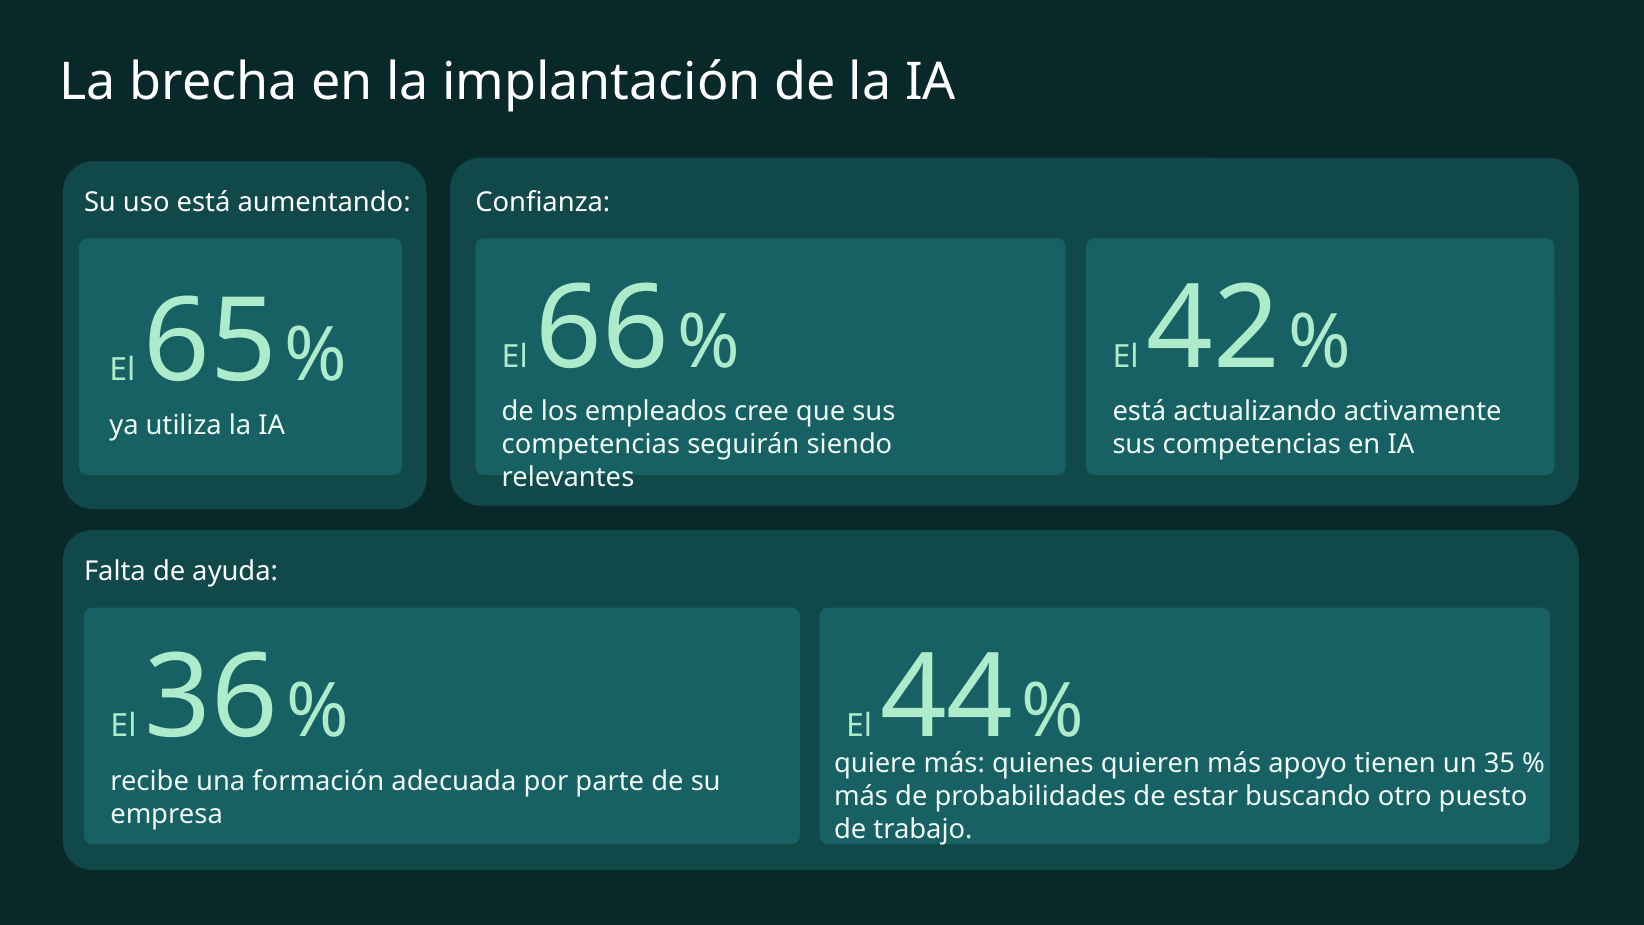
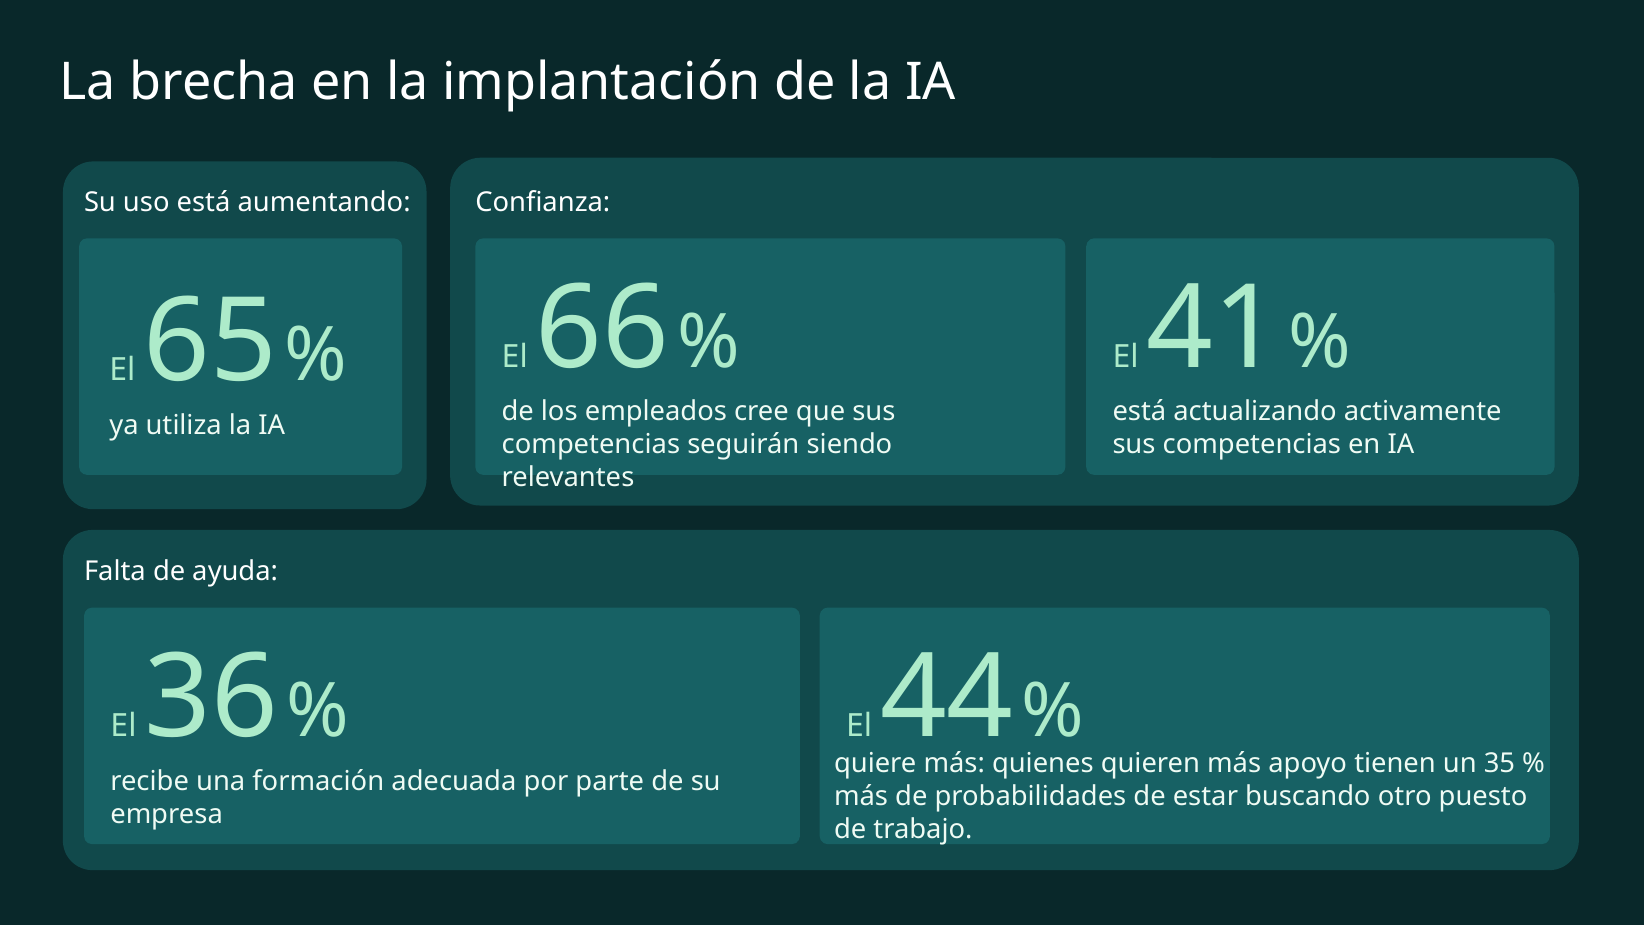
42: 42 -> 41
